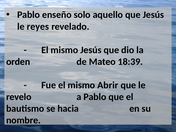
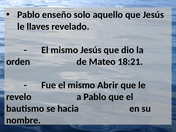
reyes: reyes -> llaves
18:39: 18:39 -> 18:21
